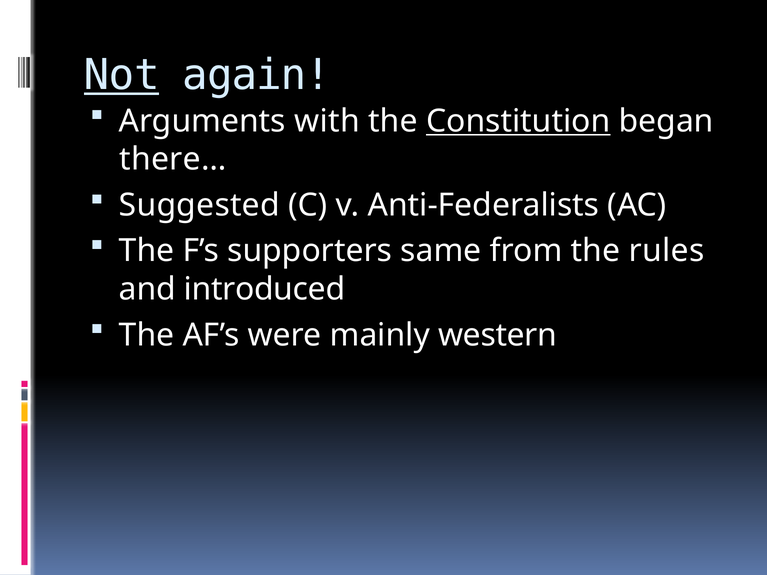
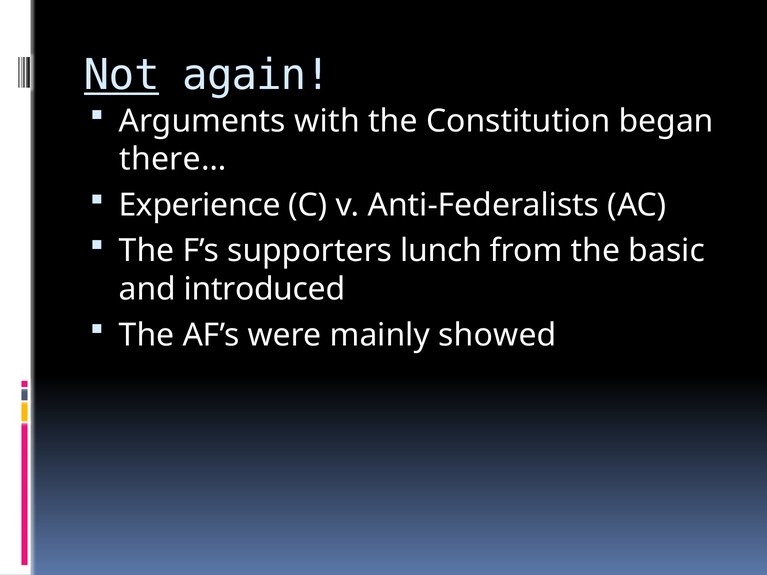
Constitution underline: present -> none
Suggested: Suggested -> Experience
same: same -> lunch
rules: rules -> basic
western: western -> showed
